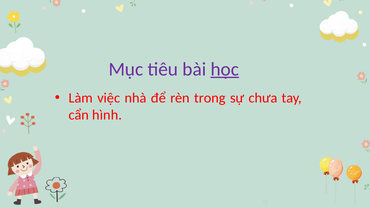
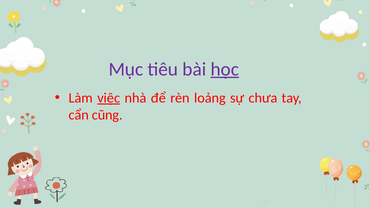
việc underline: none -> present
trong: trong -> loảng
hình: hình -> cũng
